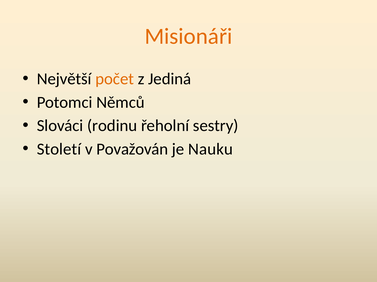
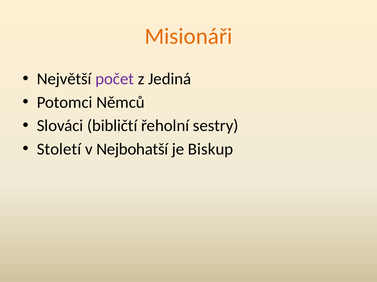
počet colour: orange -> purple
rodinu: rodinu -> bibličtí
Považován: Považován -> Nejbohatší
Nauku: Nauku -> Biskup
